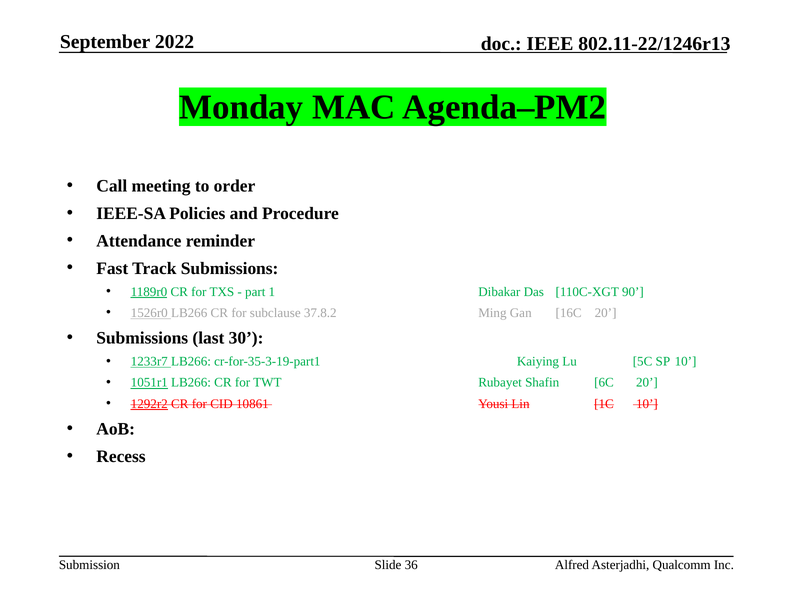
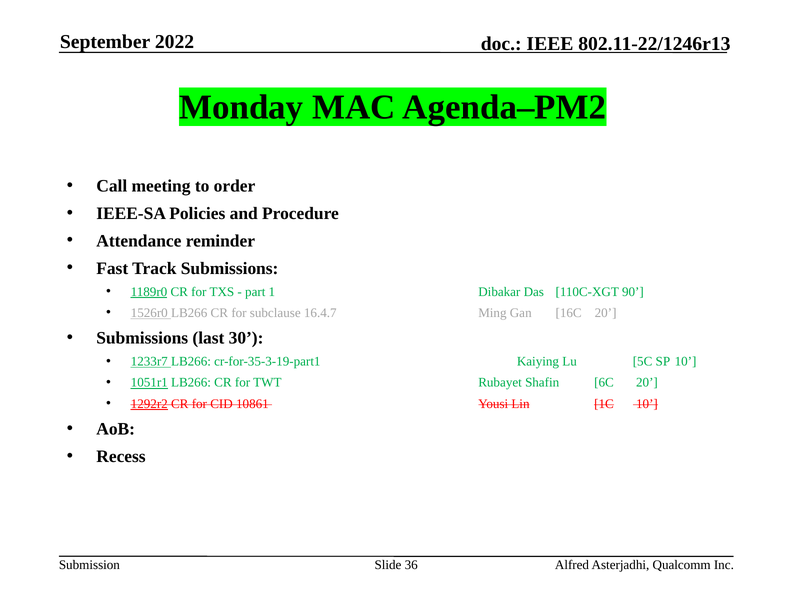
37.8.2: 37.8.2 -> 16.4.7
